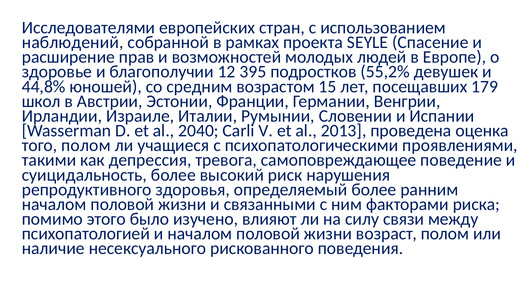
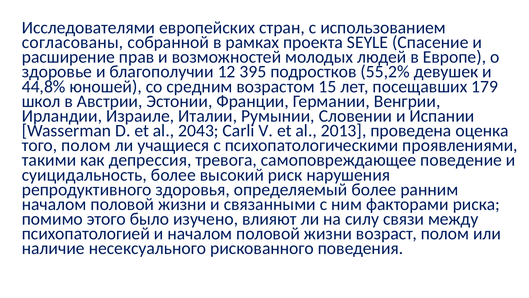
наблюдений: наблюдений -> согласованы
2040: 2040 -> 2043
